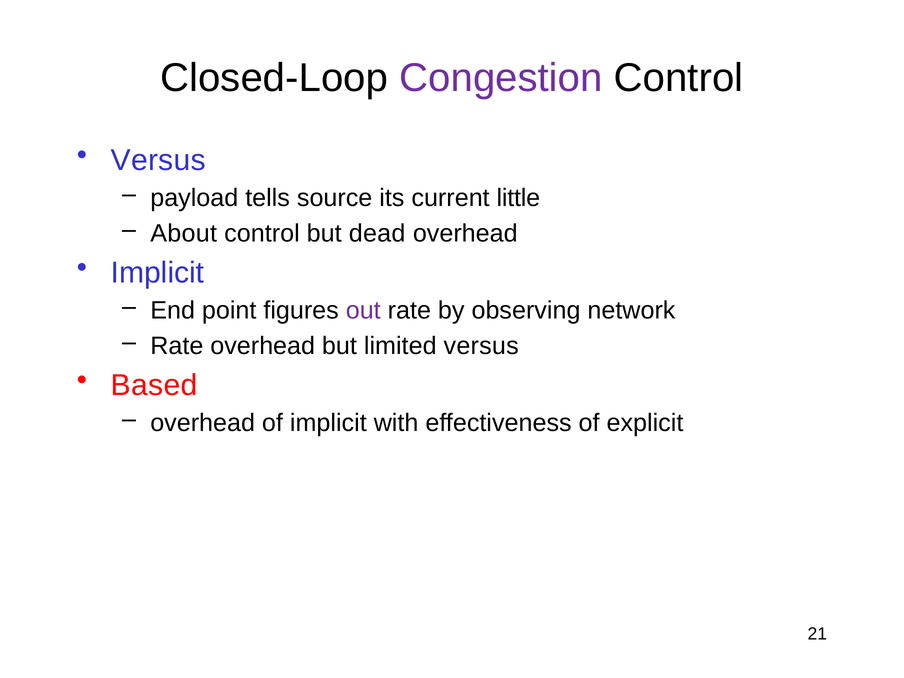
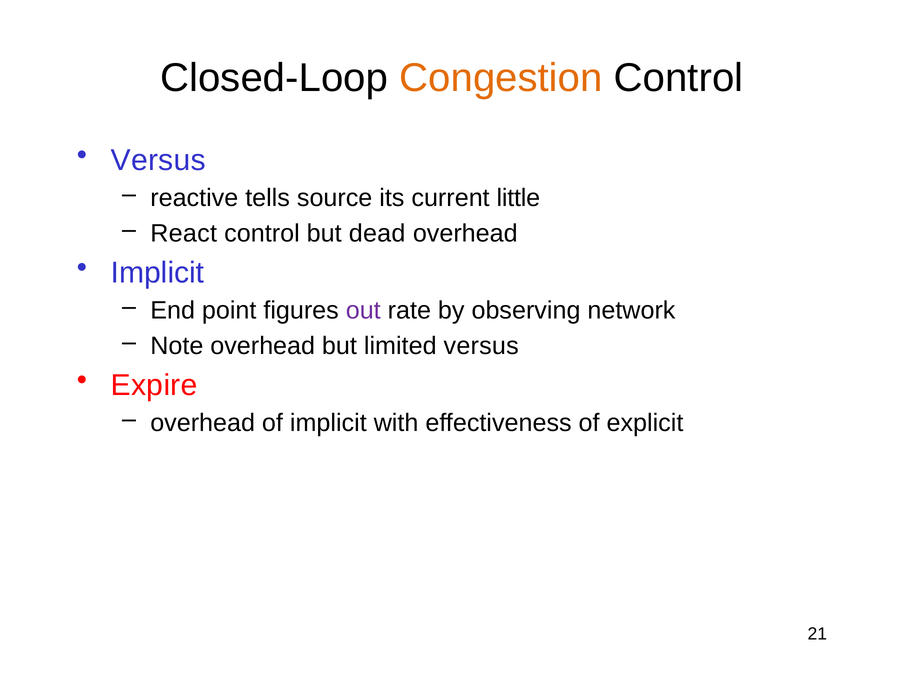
Congestion colour: purple -> orange
payload: payload -> reactive
About: About -> React
Rate at (177, 346): Rate -> Note
Based: Based -> Expire
